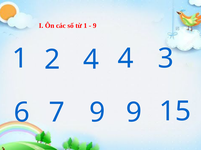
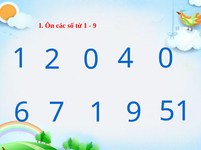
2 4: 4 -> 0
4 3: 3 -> 0
7 9: 9 -> 1
15: 15 -> 51
